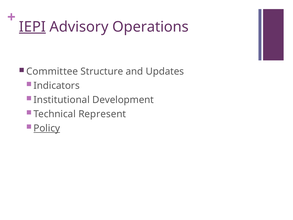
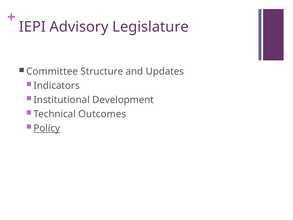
IEPI underline: present -> none
Operations: Operations -> Legislature
Represent: Represent -> Outcomes
